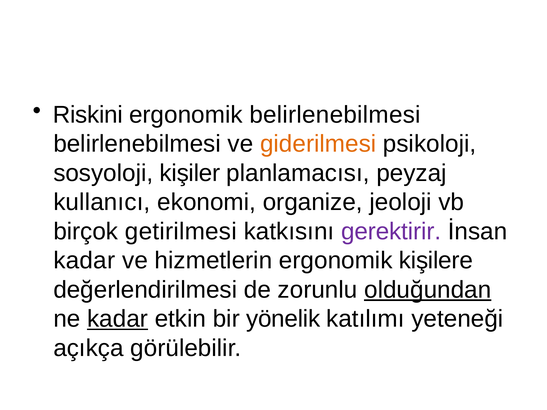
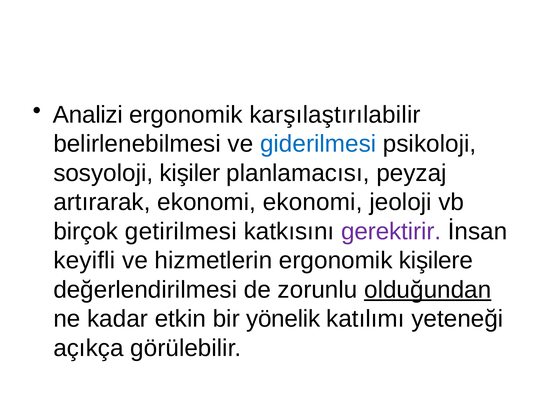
Riskini: Riskini -> Analizi
ergonomik belirlenebilmesi: belirlenebilmesi -> karşılaştırılabilir
giderilmesi colour: orange -> blue
kullanıcı: kullanıcı -> artırarak
ekonomi organize: organize -> ekonomi
kadar at (84, 261): kadar -> keyifli
kadar at (118, 319) underline: present -> none
